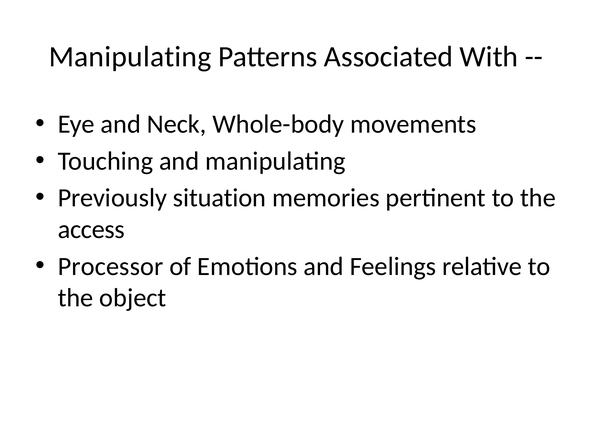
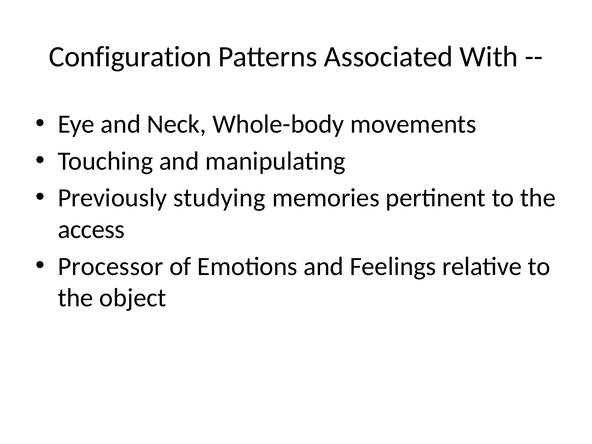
Manipulating at (130, 57): Manipulating -> Configuration
situation: situation -> studying
